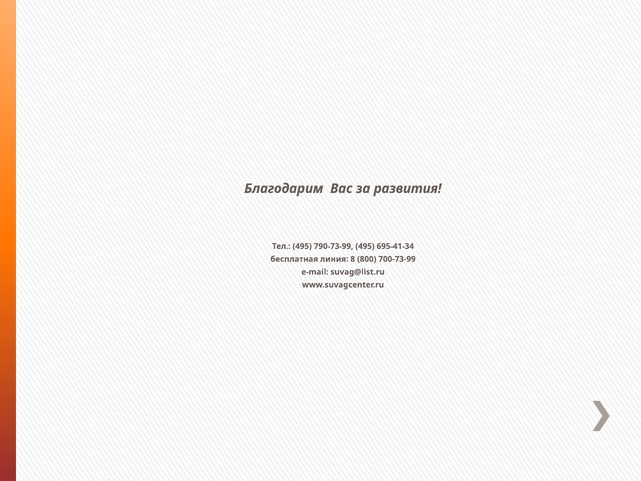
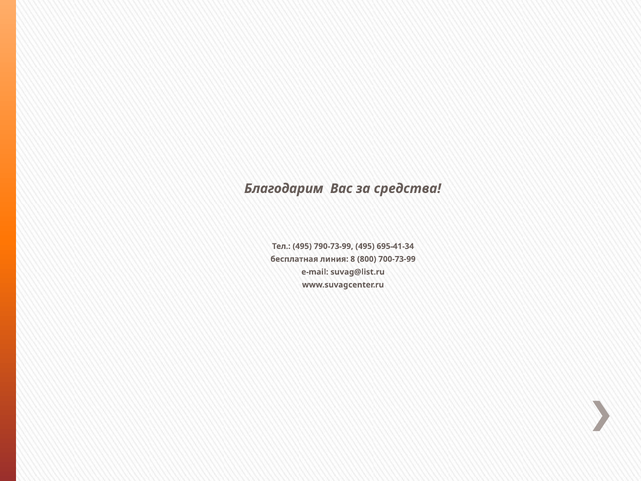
развития: развития -> средства
